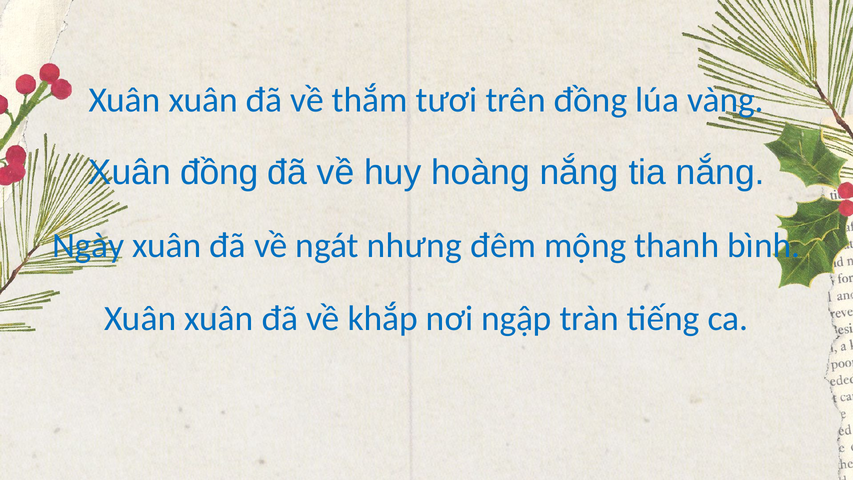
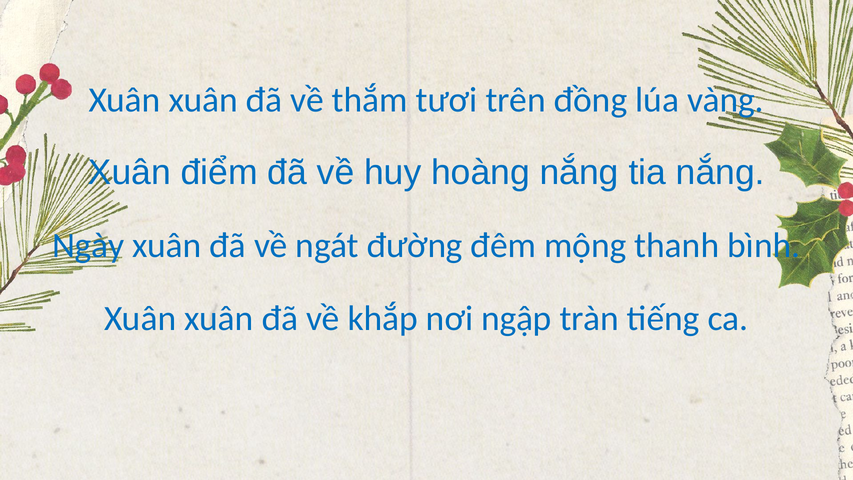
Xuân đồng: đồng -> điểm
nhưng: nhưng -> đường
